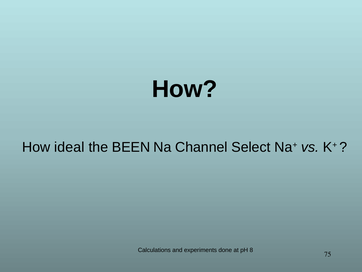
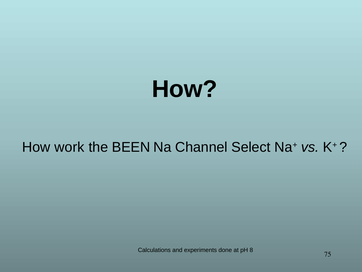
ideal: ideal -> work
